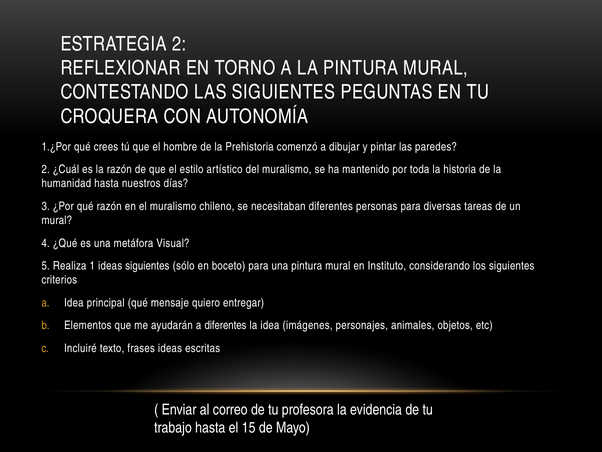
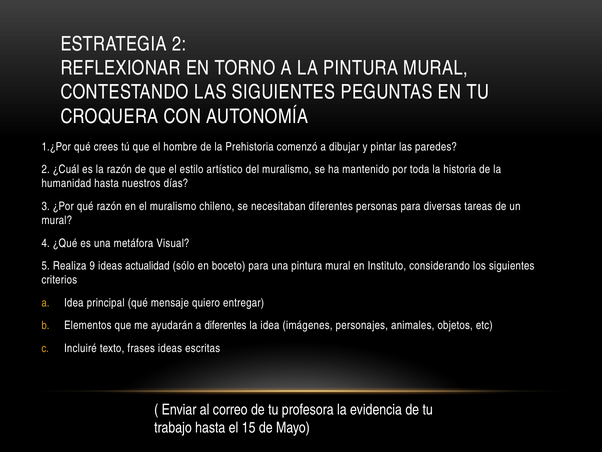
1: 1 -> 9
ideas siguientes: siguientes -> actualidad
